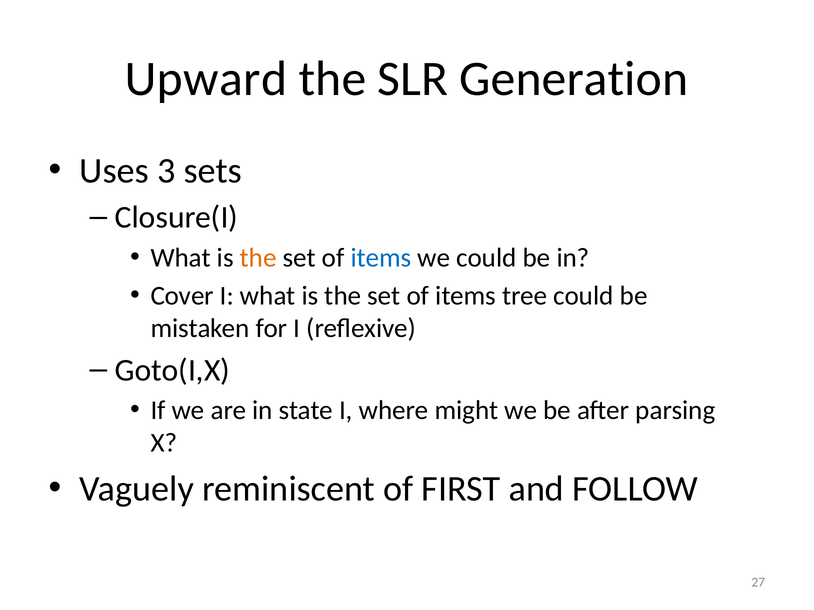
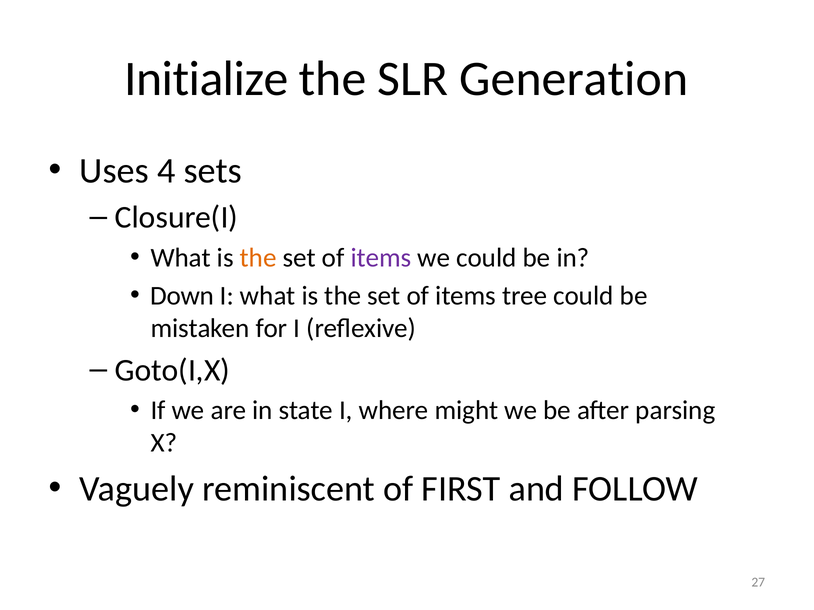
Upward: Upward -> Initialize
3: 3 -> 4
items at (381, 258) colour: blue -> purple
Cover: Cover -> Down
